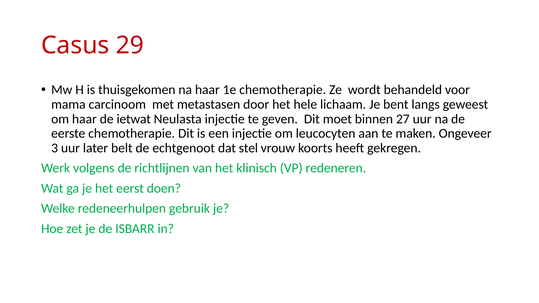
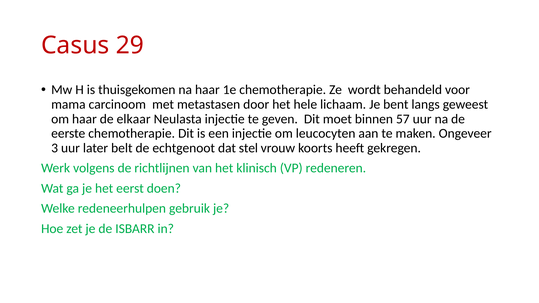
ietwat: ietwat -> elkaar
27: 27 -> 57
